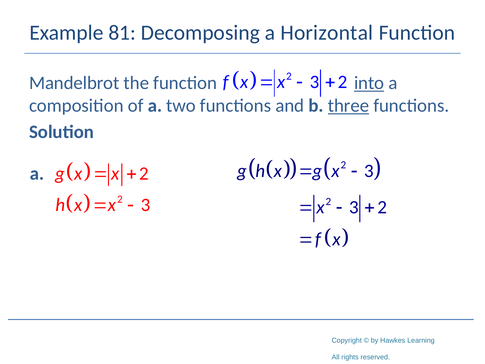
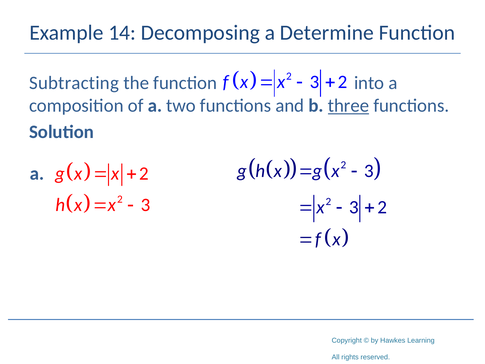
81: 81 -> 14
Horizontal: Horizontal -> Determine
Mandelbrot: Mandelbrot -> Subtracting
into underline: present -> none
